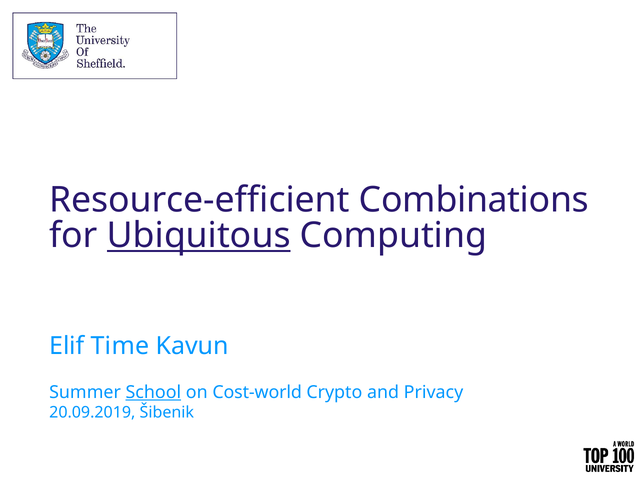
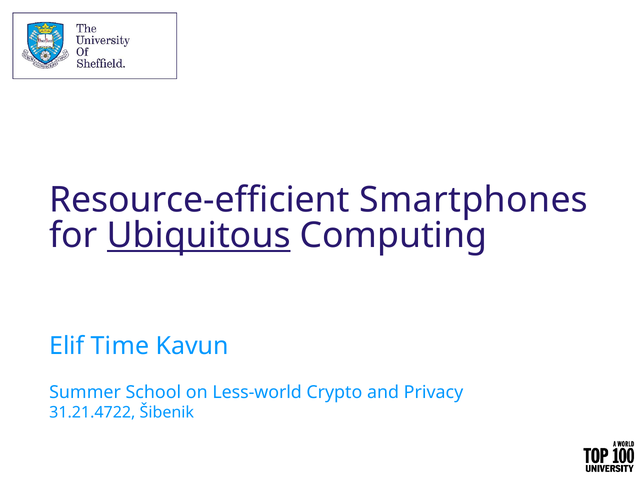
Combinations: Combinations -> Smartphones
School underline: present -> none
Cost-world: Cost-world -> Less-world
20.09.2019: 20.09.2019 -> 31.21.4722
